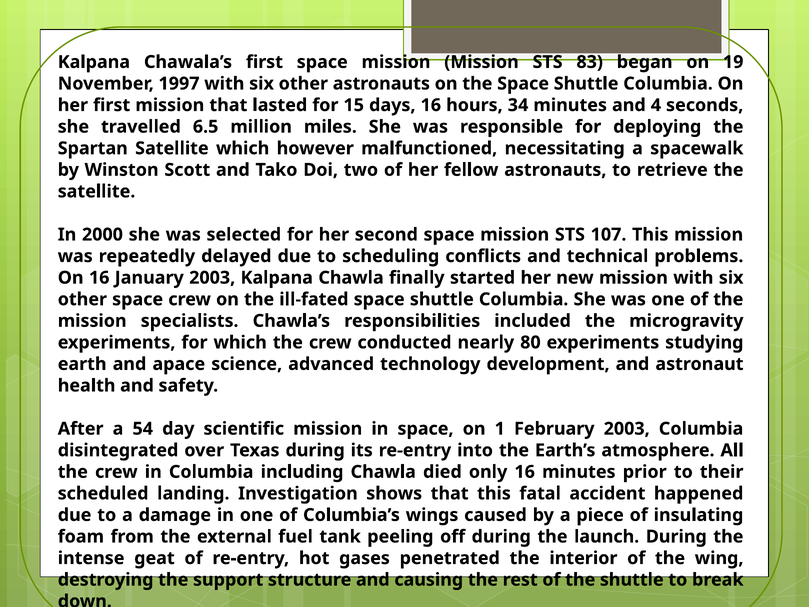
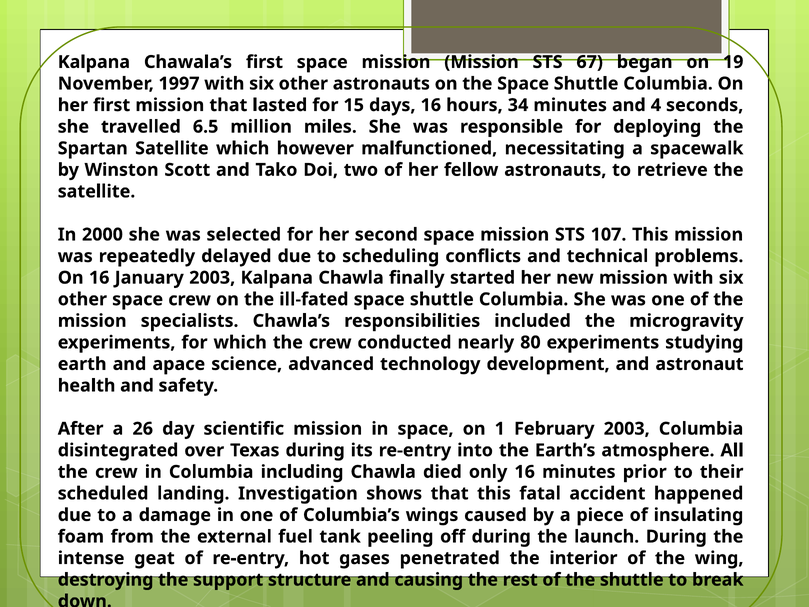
83: 83 -> 67
54: 54 -> 26
